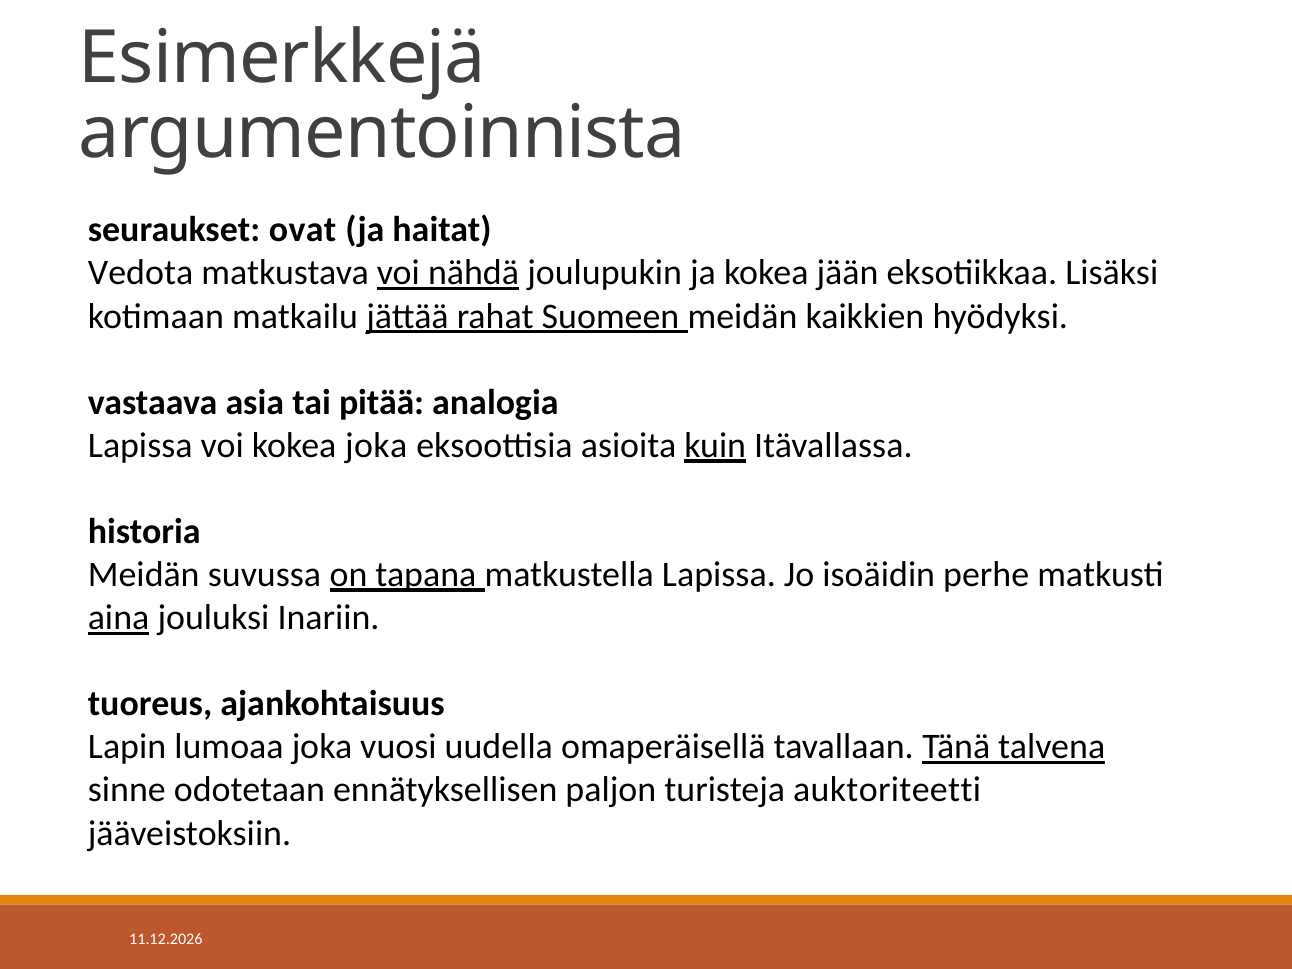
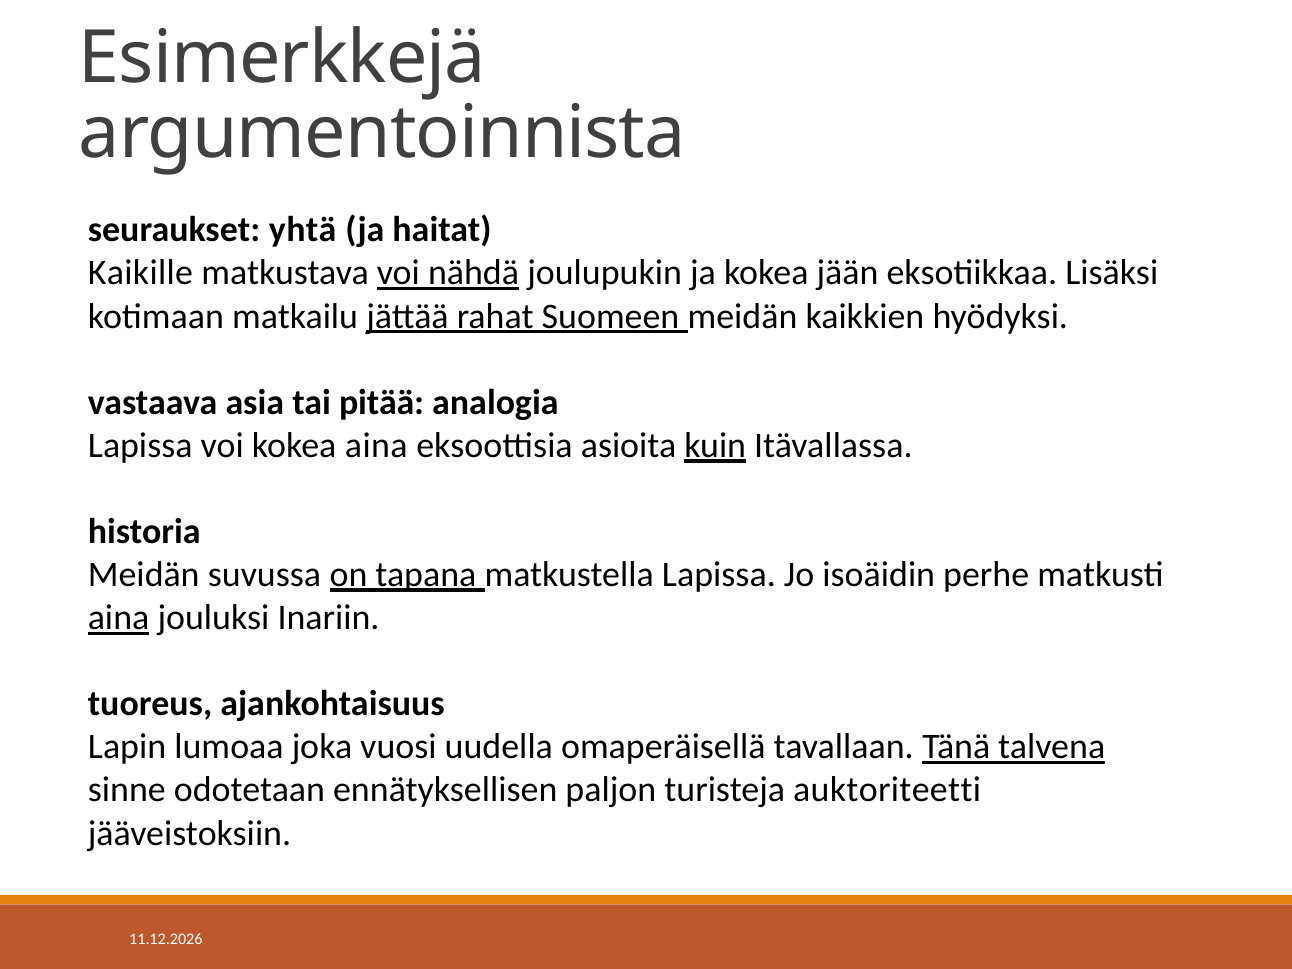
ovat: ovat -> yhtä
Vedota: Vedota -> Kaikille
kokea joka: joka -> aina
